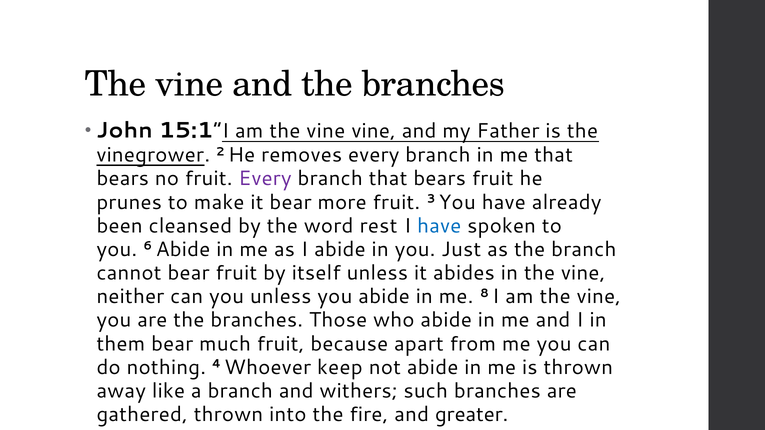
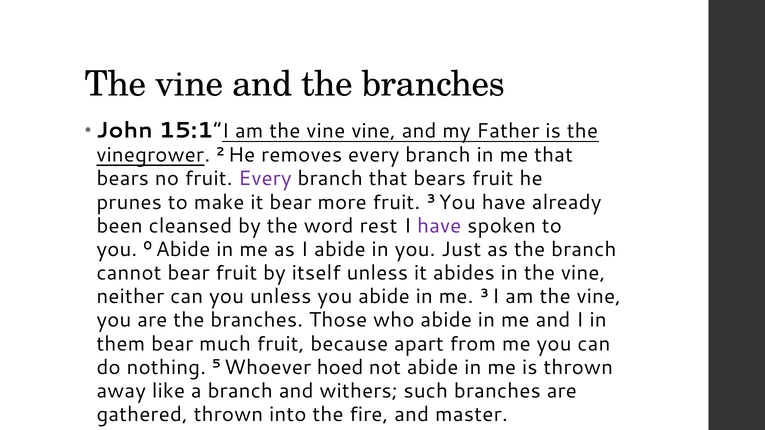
have at (439, 226) colour: blue -> purple
6: 6 -> 0
me 8: 8 -> 3
4: 4 -> 5
keep: keep -> hoed
greater: greater -> master
